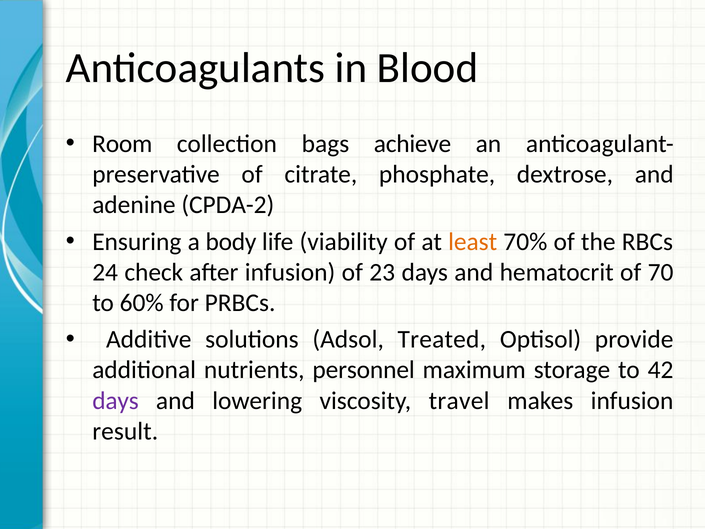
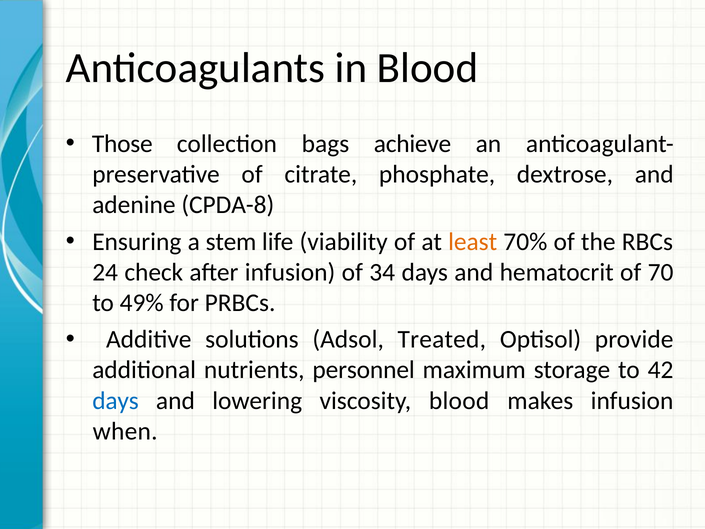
Room: Room -> Those
CPDA-2: CPDA-2 -> CPDA-8
body: body -> stem
23: 23 -> 34
60%: 60% -> 49%
days at (116, 400) colour: purple -> blue
viscosity travel: travel -> blood
result: result -> when
